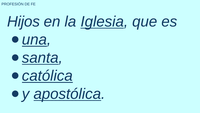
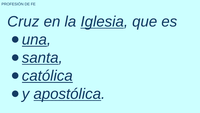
Hijos: Hijos -> Cruz
